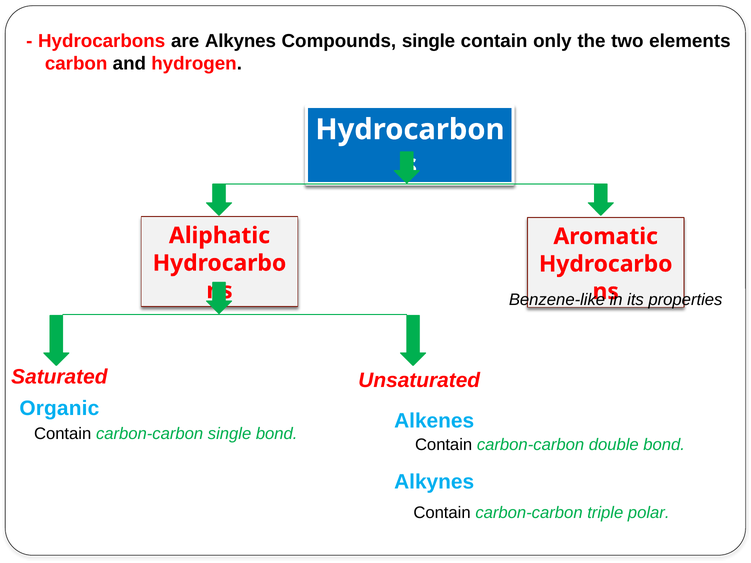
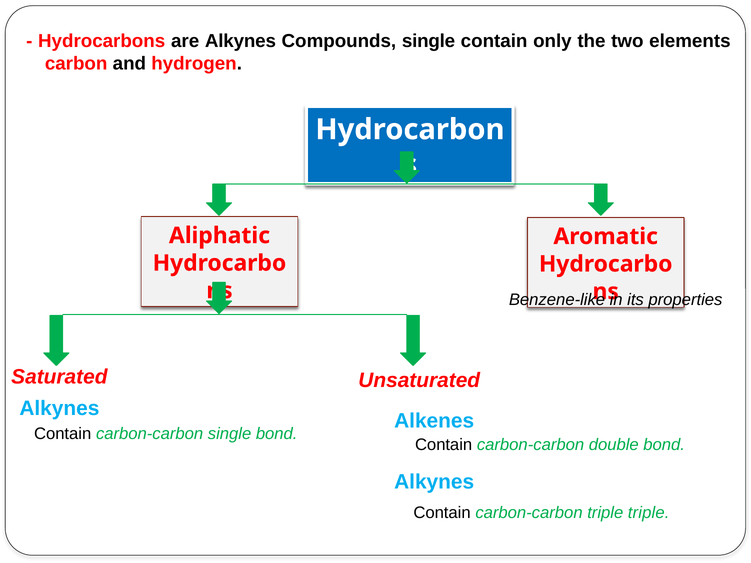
Organic at (59, 408): Organic -> Alkynes
triple polar: polar -> triple
